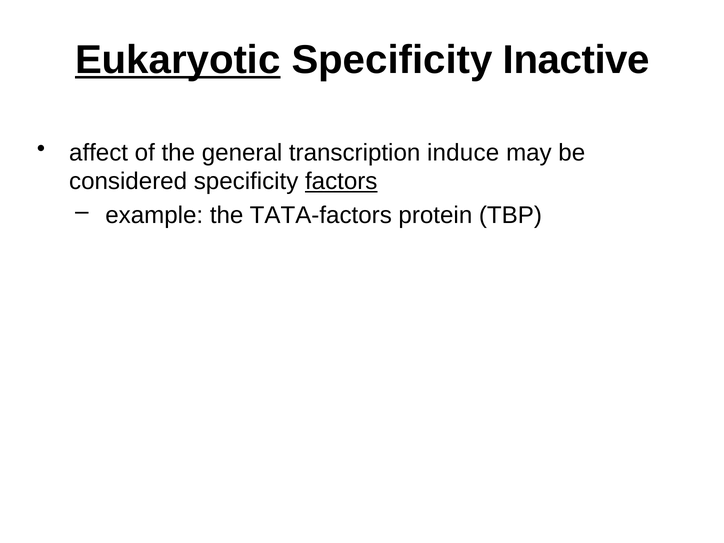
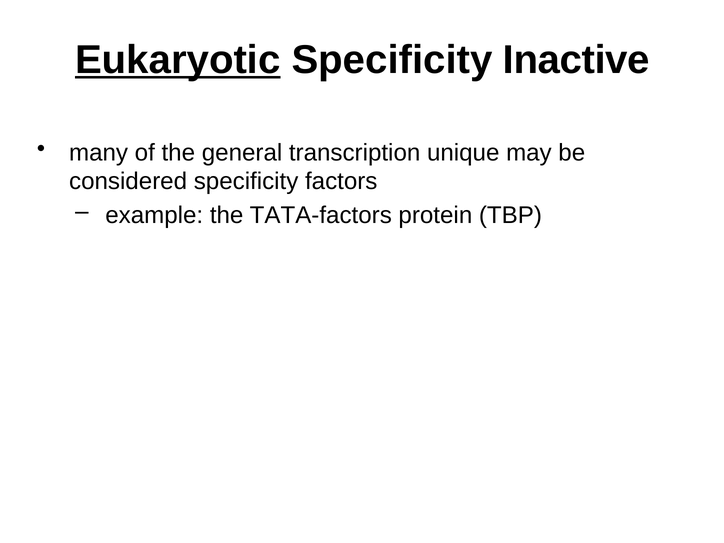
affect: affect -> many
induce: induce -> unique
factors underline: present -> none
